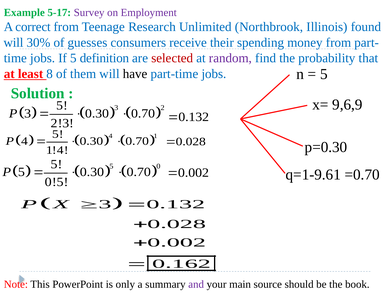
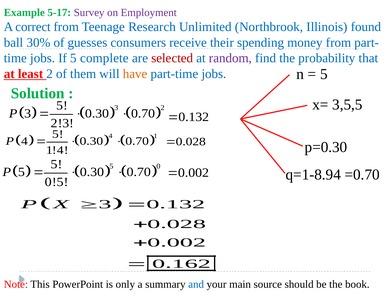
will at (14, 42): will -> ball
definition: definition -> complete
least 8: 8 -> 2
have colour: black -> orange
9,6,9: 9,6,9 -> 3,5,5
q=1-9.61: q=1-9.61 -> q=1-8.94
and colour: purple -> blue
